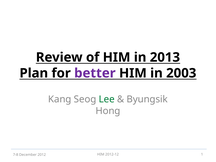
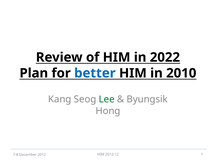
2013: 2013 -> 2022
better colour: purple -> blue
2003: 2003 -> 2010
